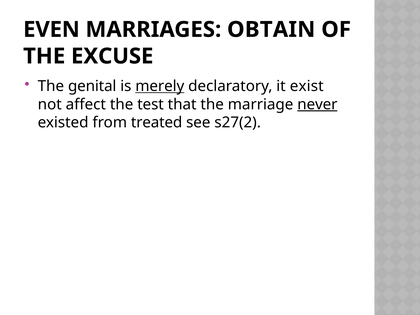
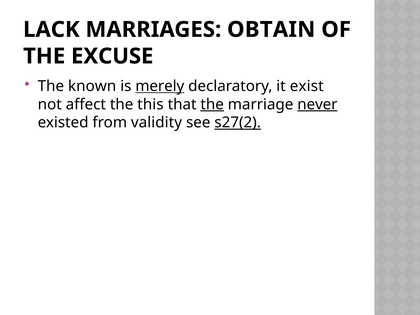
EVEN: EVEN -> LACK
genital: genital -> known
test: test -> this
the at (212, 104) underline: none -> present
treated: treated -> validity
s27(2 underline: none -> present
